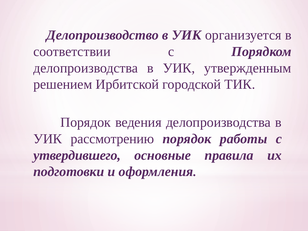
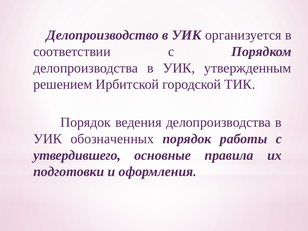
рассмотрению: рассмотрению -> обозначенных
